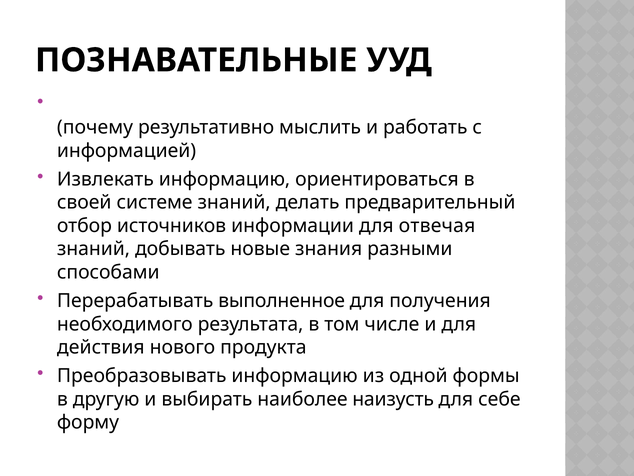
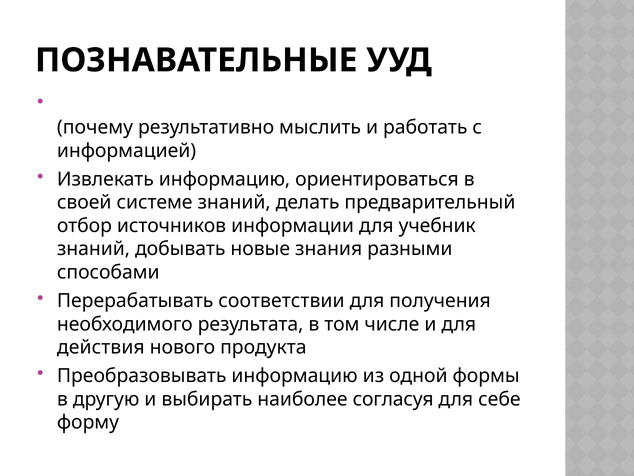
отвечая: отвечая -> учебник
выполненное: выполненное -> соответствии
наизусть: наизусть -> согласуя
